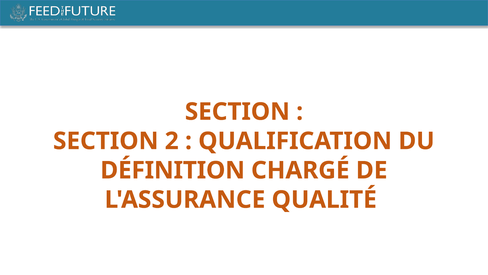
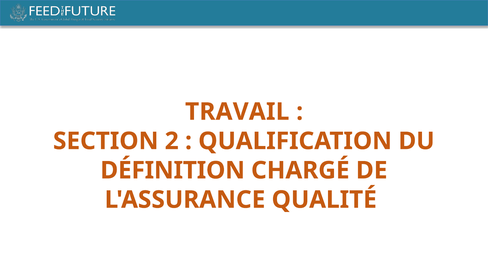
SECTION at (237, 112): SECTION -> TRAVAIL
